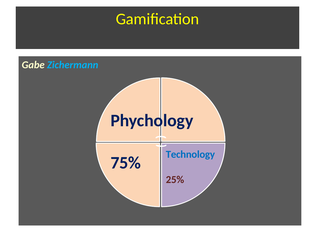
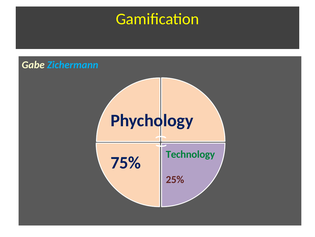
Technology colour: blue -> green
